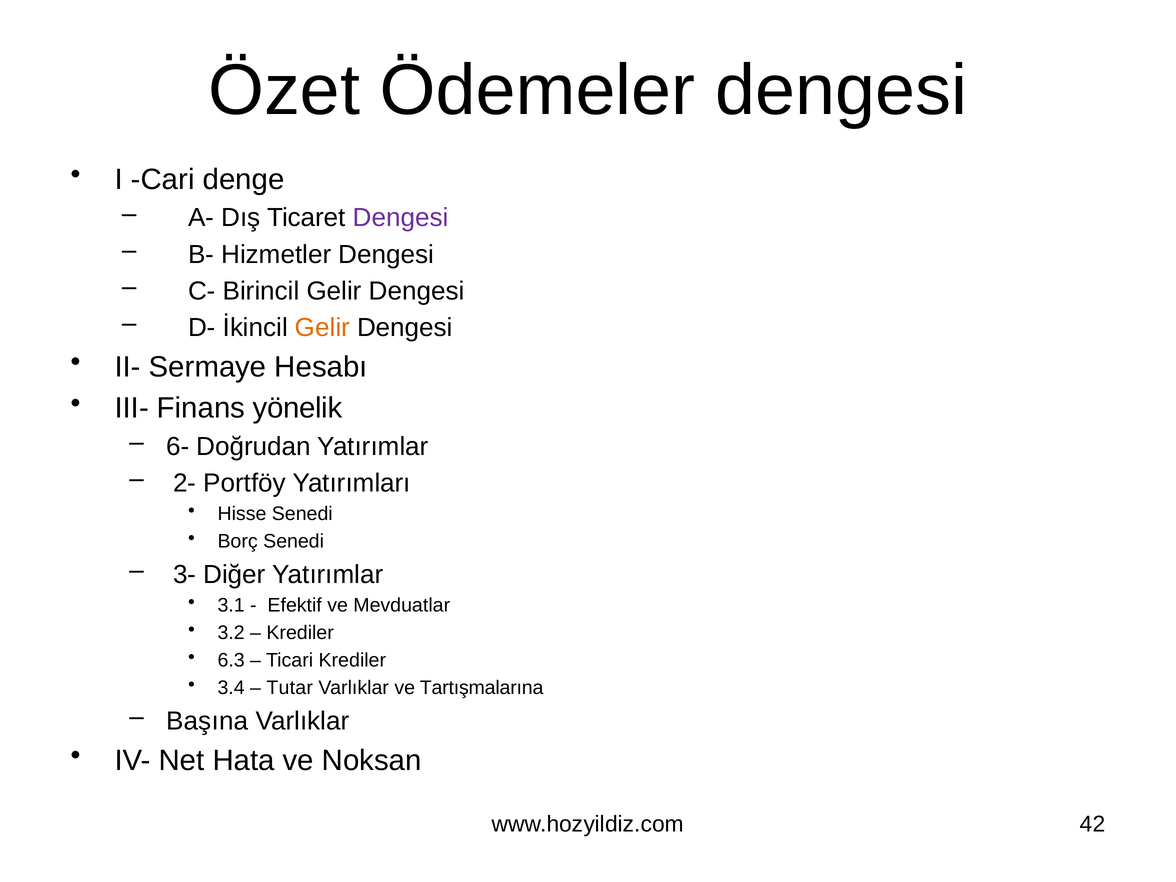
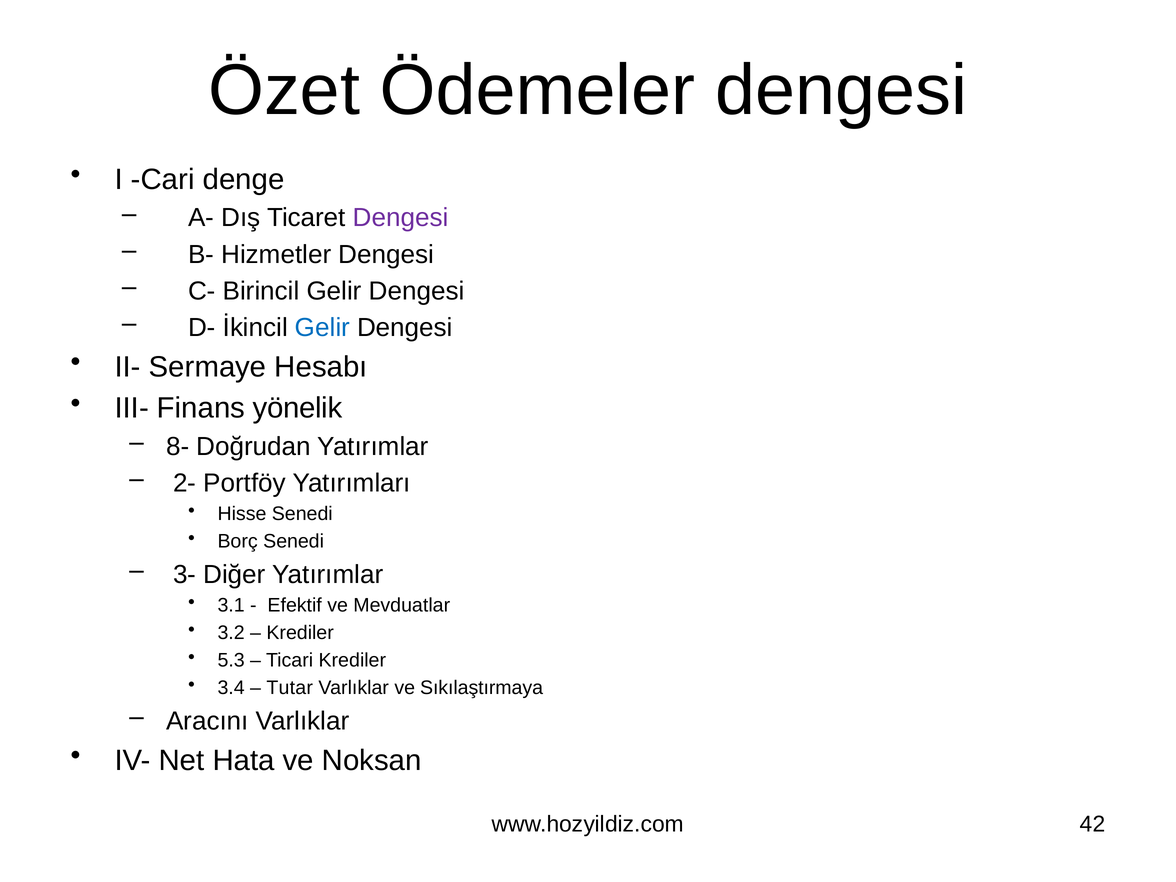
Gelir at (322, 328) colour: orange -> blue
6-: 6- -> 8-
6.3: 6.3 -> 5.3
Tartışmalarına: Tartışmalarına -> Sıkılaştırmaya
Başına: Başına -> Aracını
